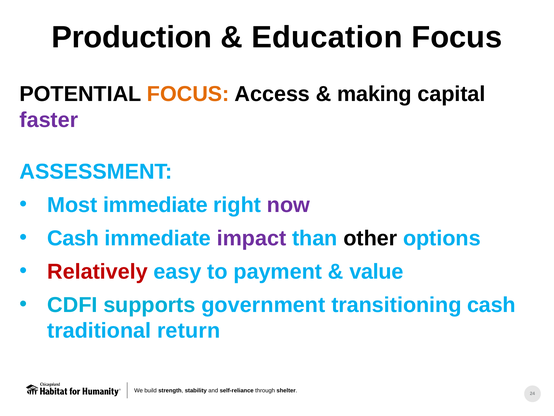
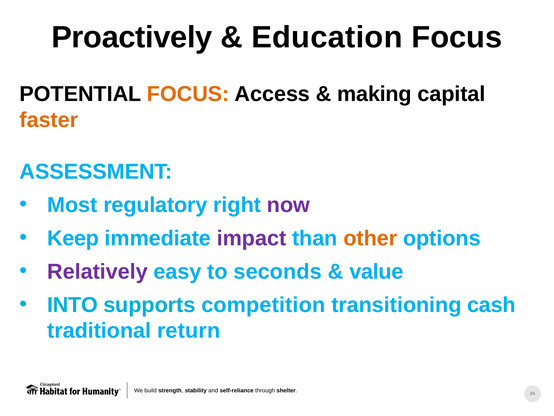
Production: Production -> Proactively
faster colour: purple -> orange
Most immediate: immediate -> regulatory
Cash at (73, 238): Cash -> Keep
other colour: black -> orange
Relatively colour: red -> purple
payment: payment -> seconds
CDFI: CDFI -> INTO
government: government -> competition
